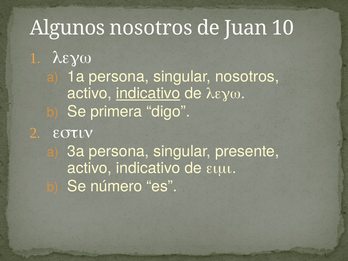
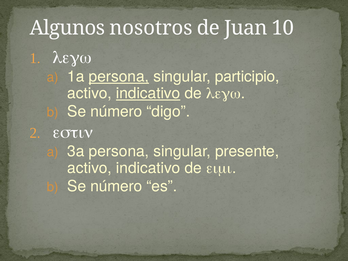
persona at (119, 77) underline: none -> present
singular nosotros: nosotros -> participio
primera at (116, 112): primera -> número
